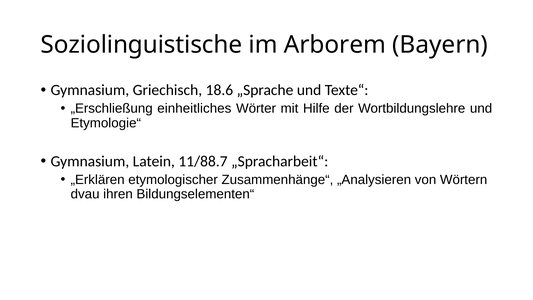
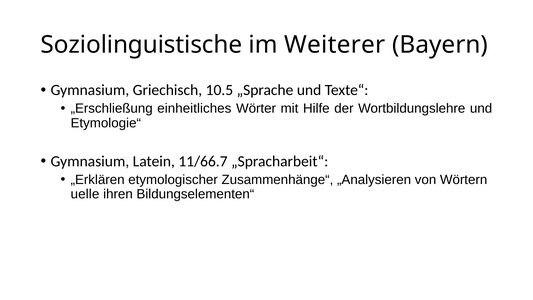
Arborem: Arborem -> Weiterer
18.6: 18.6 -> 10.5
11/88.7: 11/88.7 -> 11/66.7
dvau: dvau -> uelle
